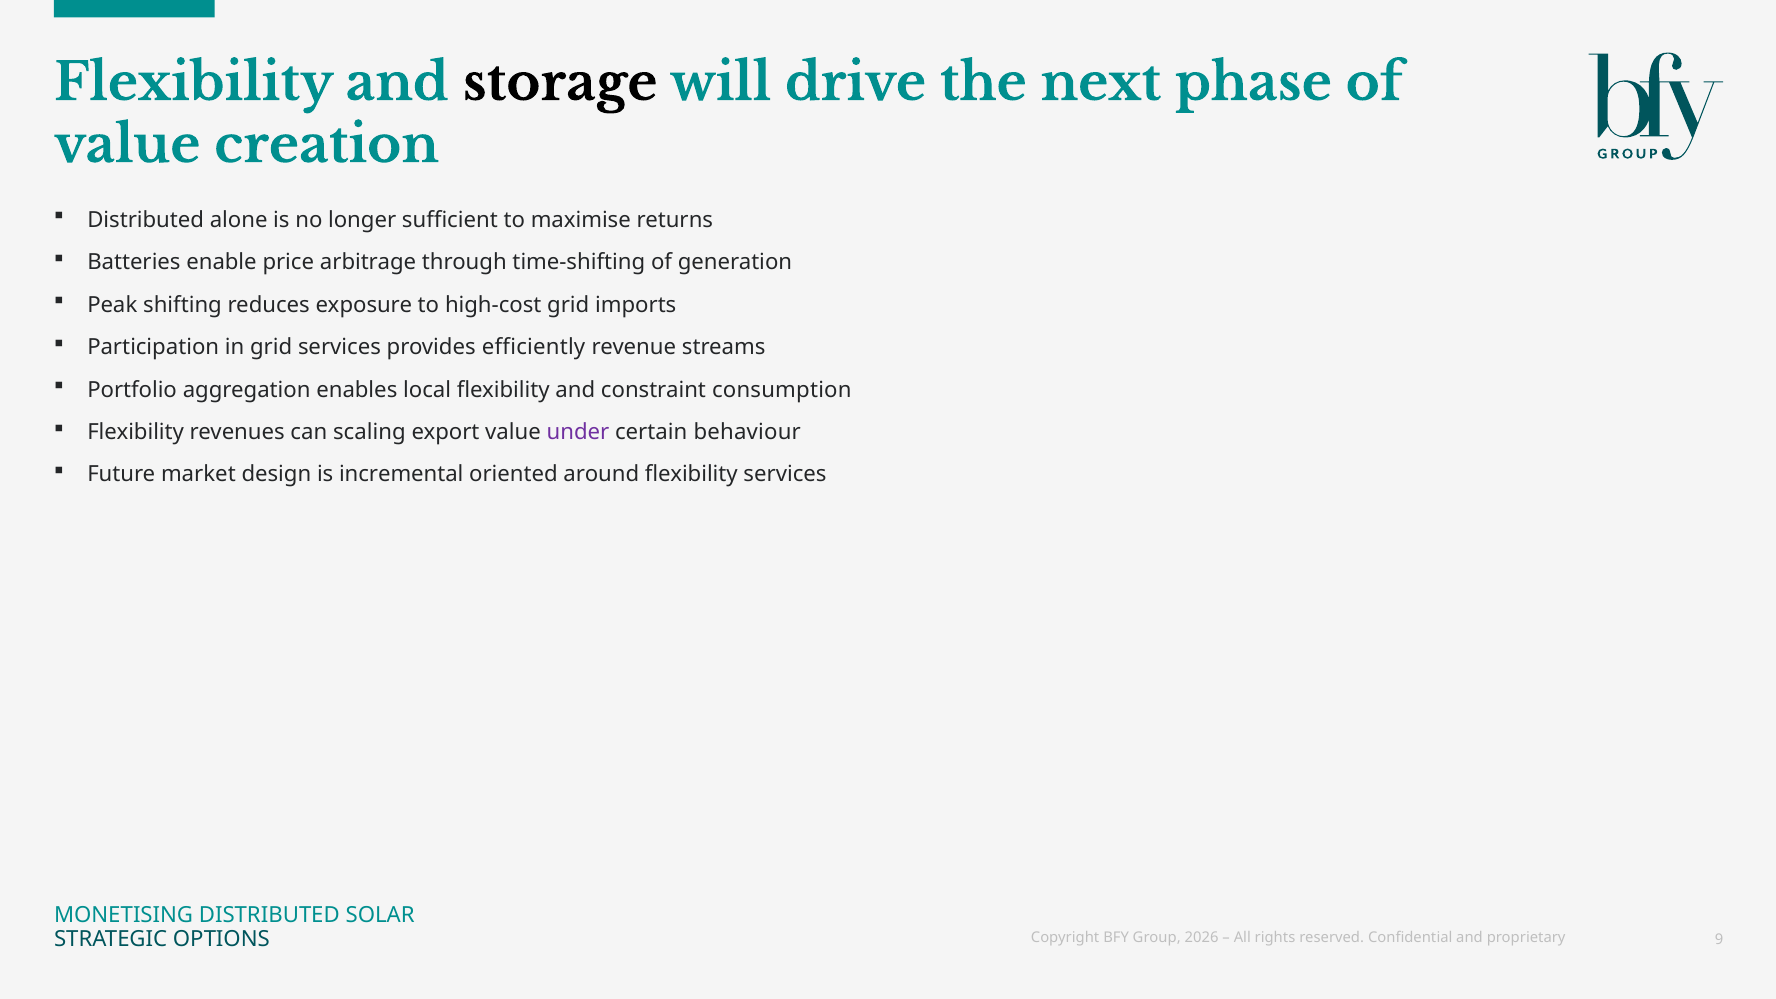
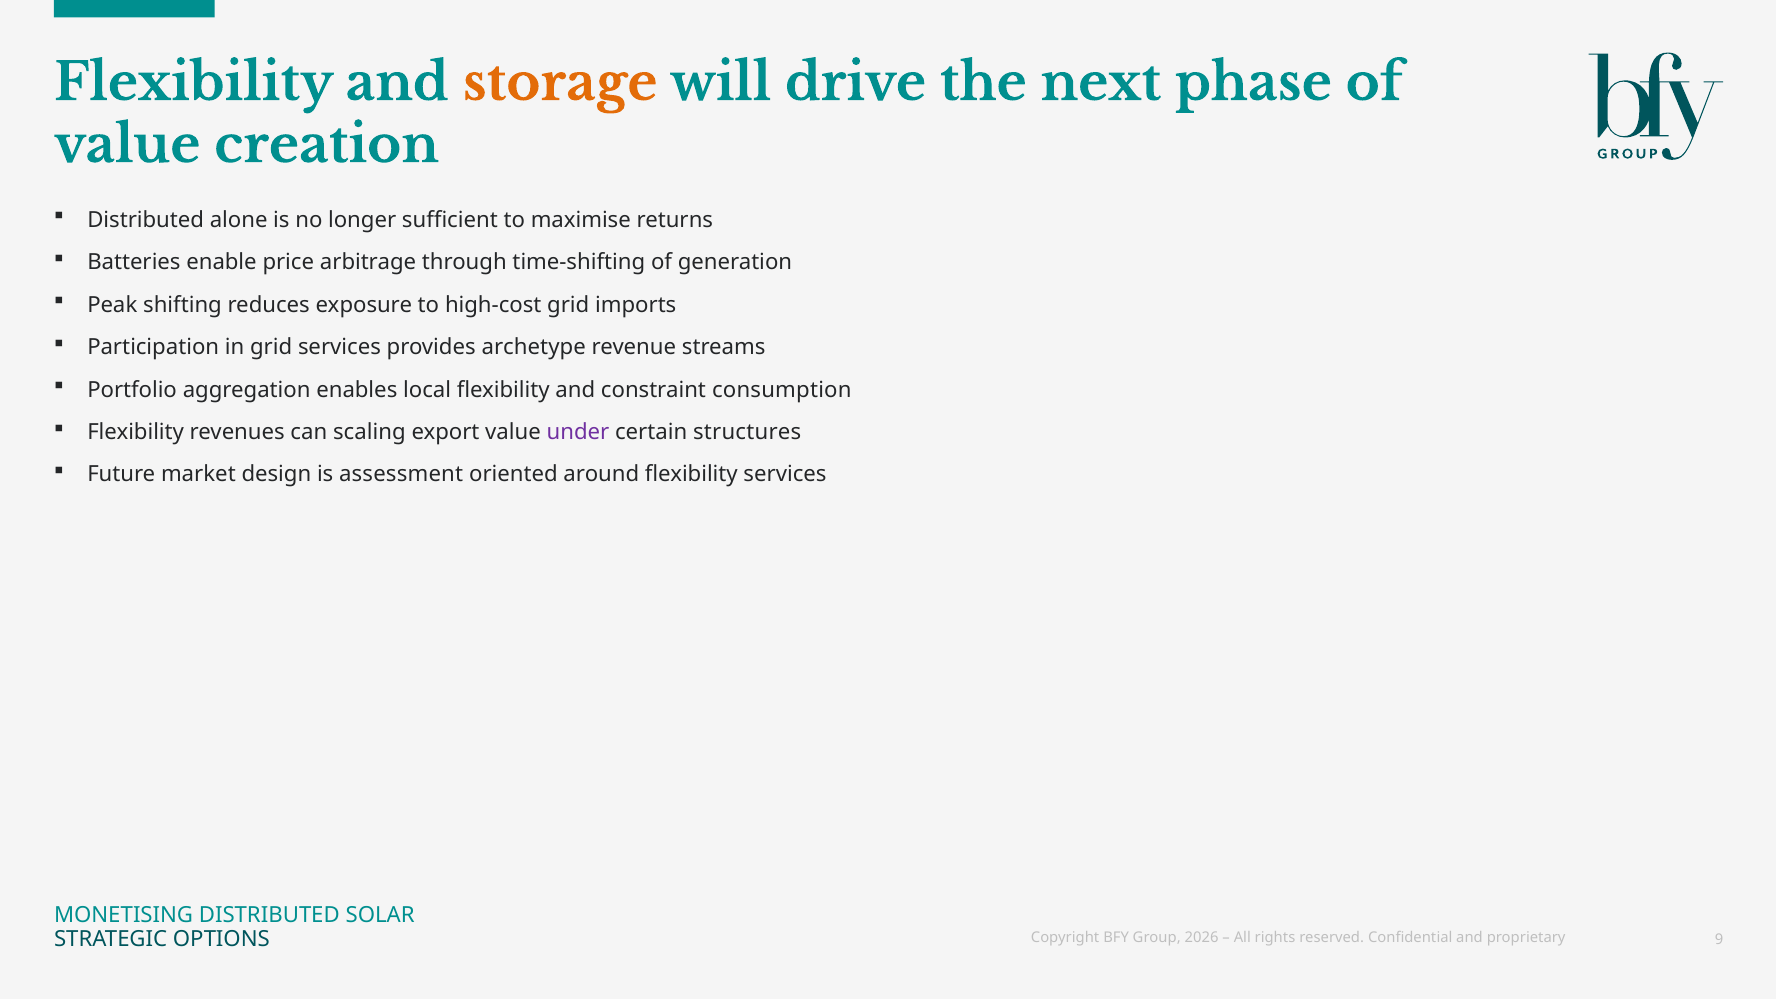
storage colour: black -> orange
efficiently: efficiently -> archetype
behaviour: behaviour -> structures
incremental: incremental -> assessment
